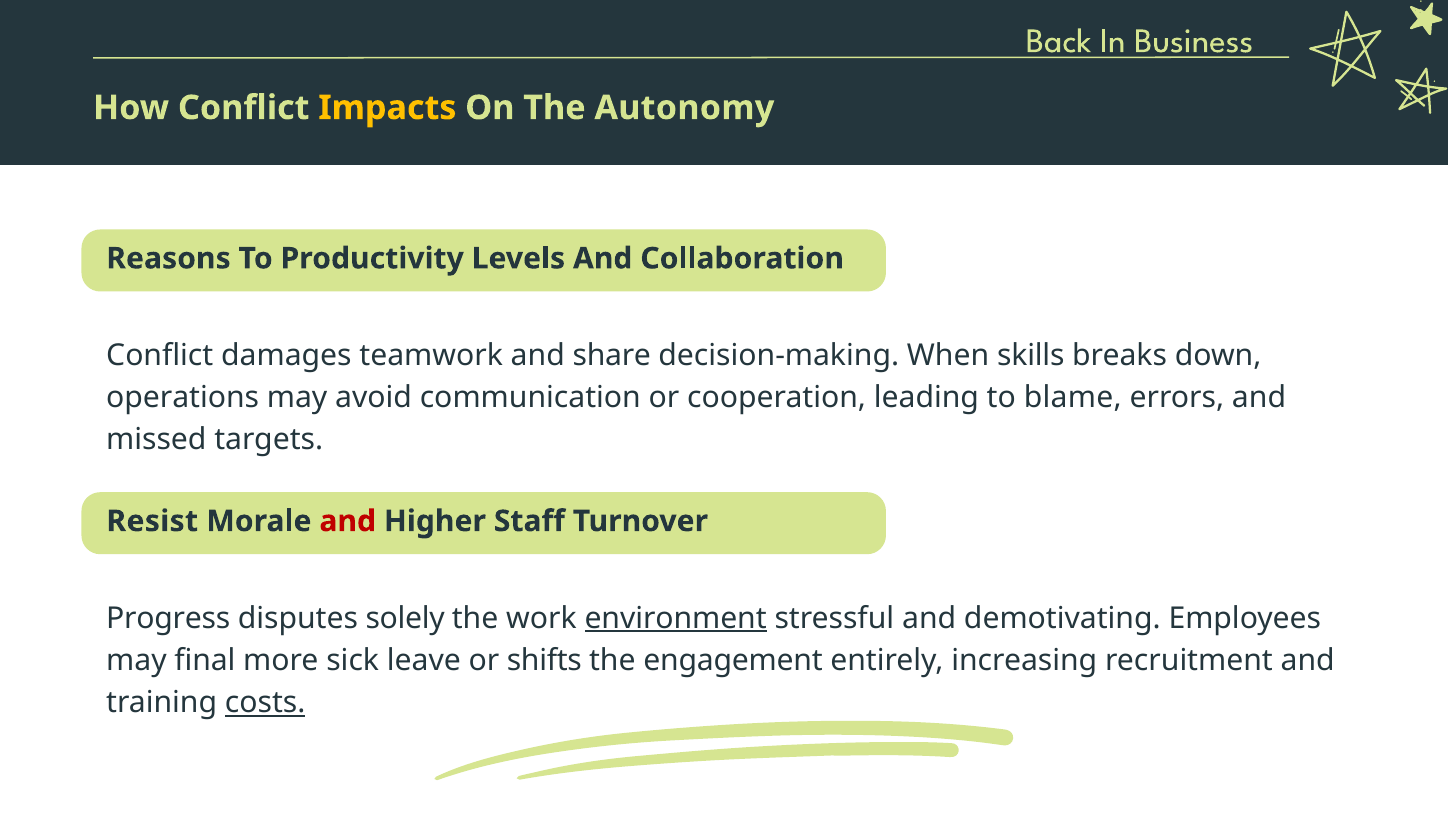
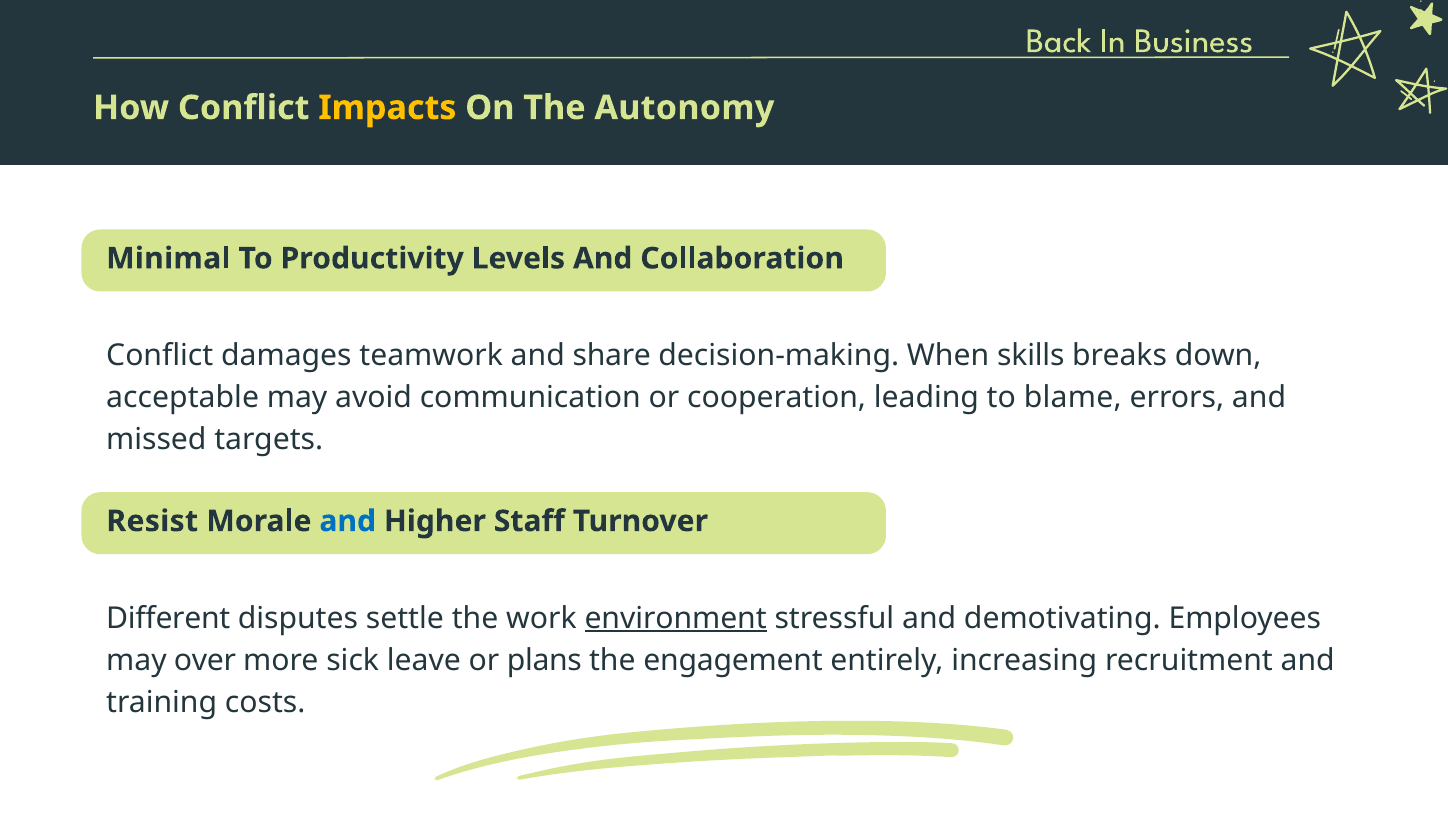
Reasons: Reasons -> Minimal
operations: operations -> acceptable
and at (348, 522) colour: red -> blue
Progress: Progress -> Different
solely: solely -> settle
final: final -> over
shifts: shifts -> plans
costs underline: present -> none
